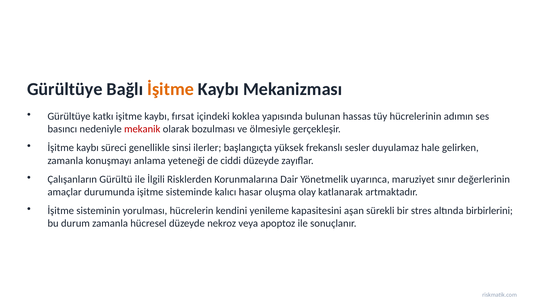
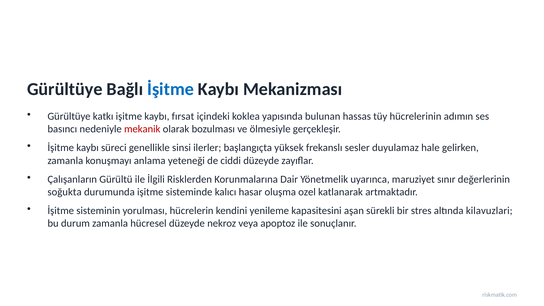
İşitme at (171, 89) colour: orange -> blue
amaçlar: amaçlar -> soğukta
olay: olay -> ozel
birbirlerini: birbirlerini -> kilavuzlari
